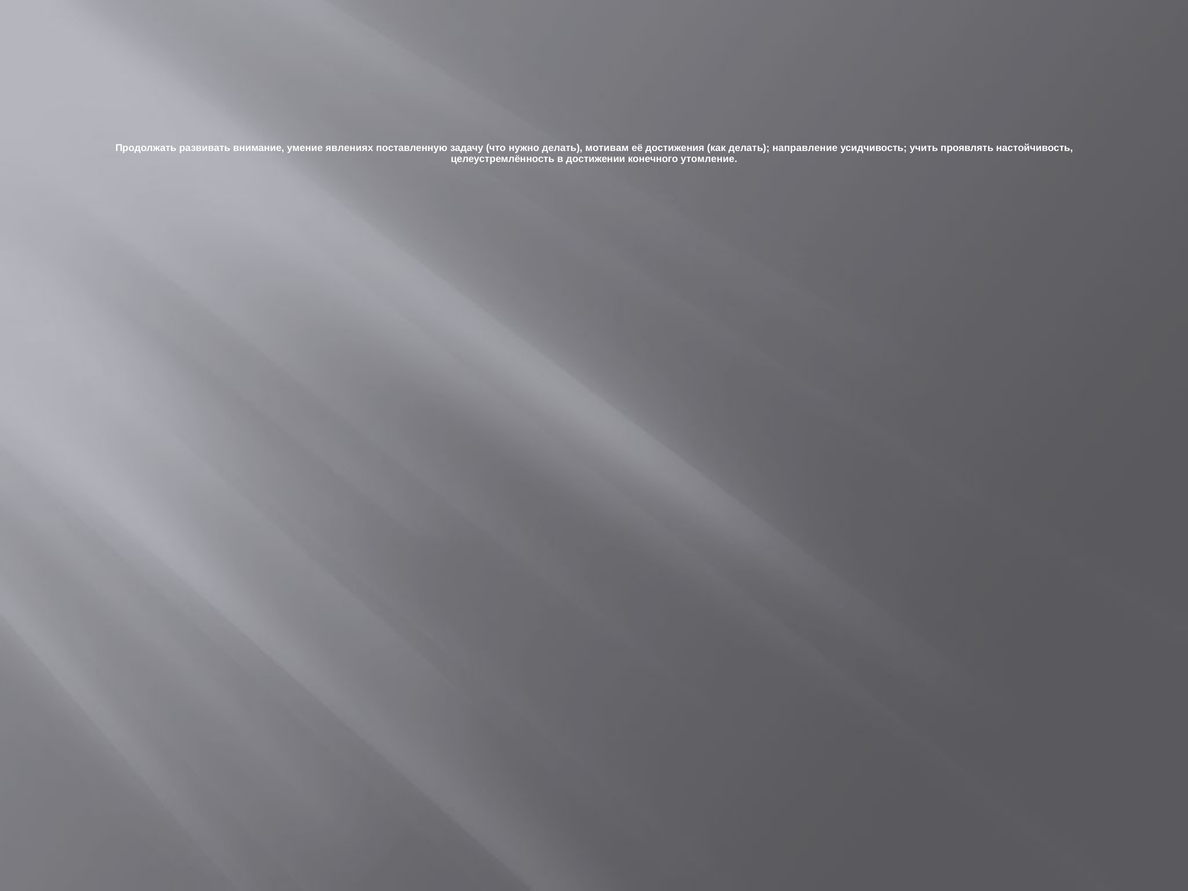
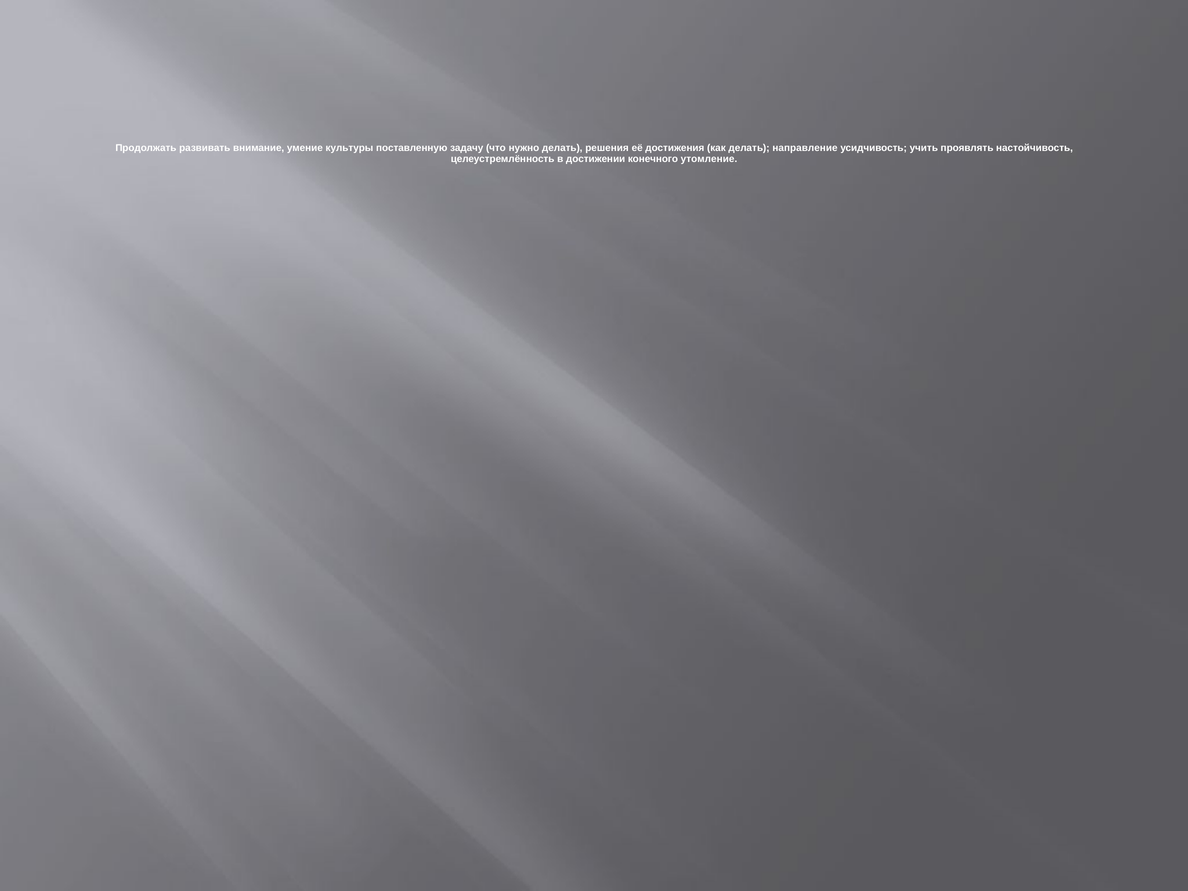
явлениях: явлениях -> культуры
мотивам: мотивам -> решения
